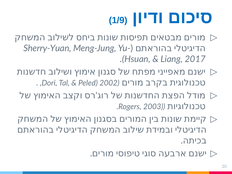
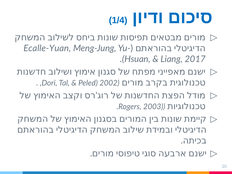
1/9: 1/9 -> 1/4
Sherry-Yuan: Sherry-Yuan -> Ecalle-Yuan
